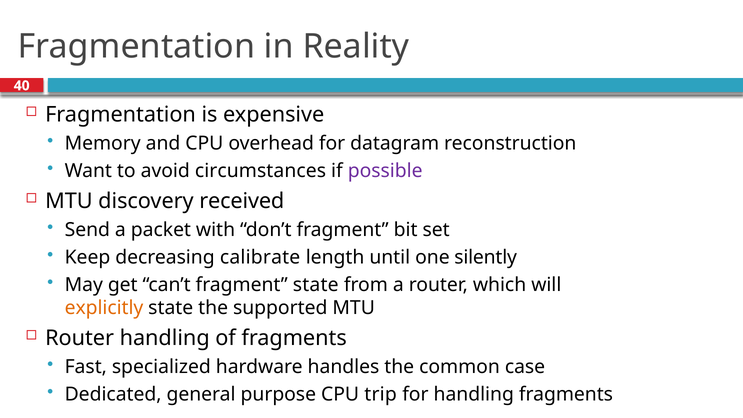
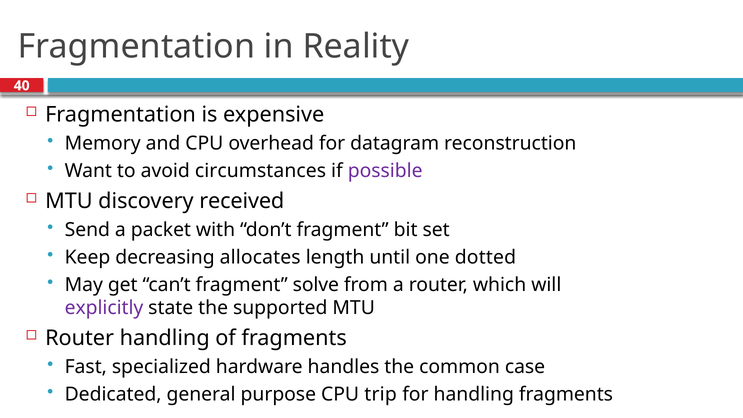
calibrate: calibrate -> allocates
silently: silently -> dotted
fragment state: state -> solve
explicitly colour: orange -> purple
